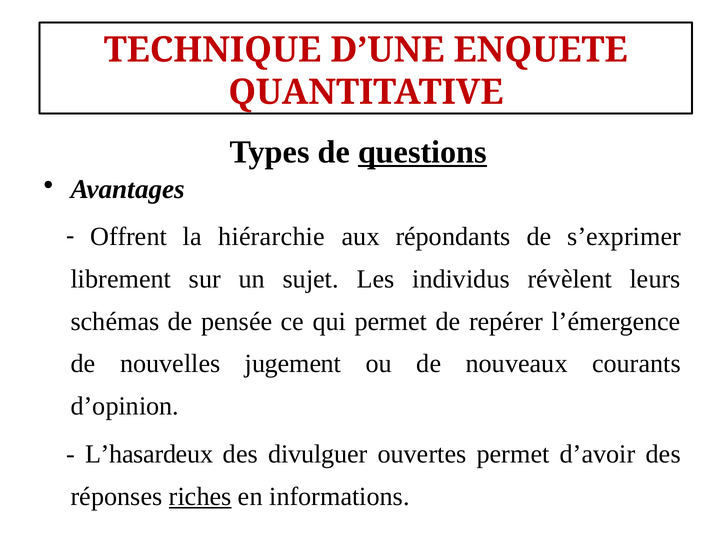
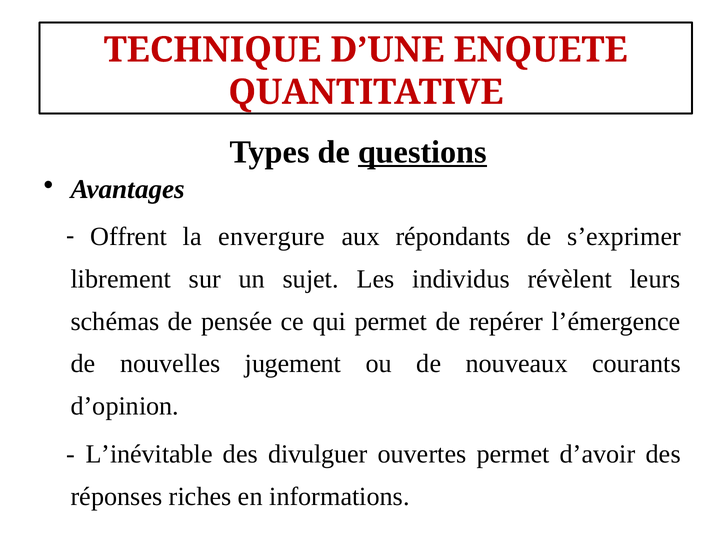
hiérarchie: hiérarchie -> envergure
L’hasardeux: L’hasardeux -> L’inévitable
riches underline: present -> none
